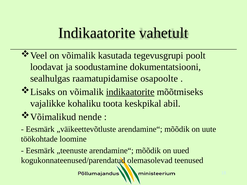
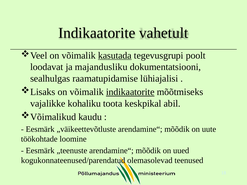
kasutada underline: none -> present
soodustamine: soodustamine -> majandusliku
osapoolte: osapoolte -> lühiajalisi
nende: nende -> kaudu
